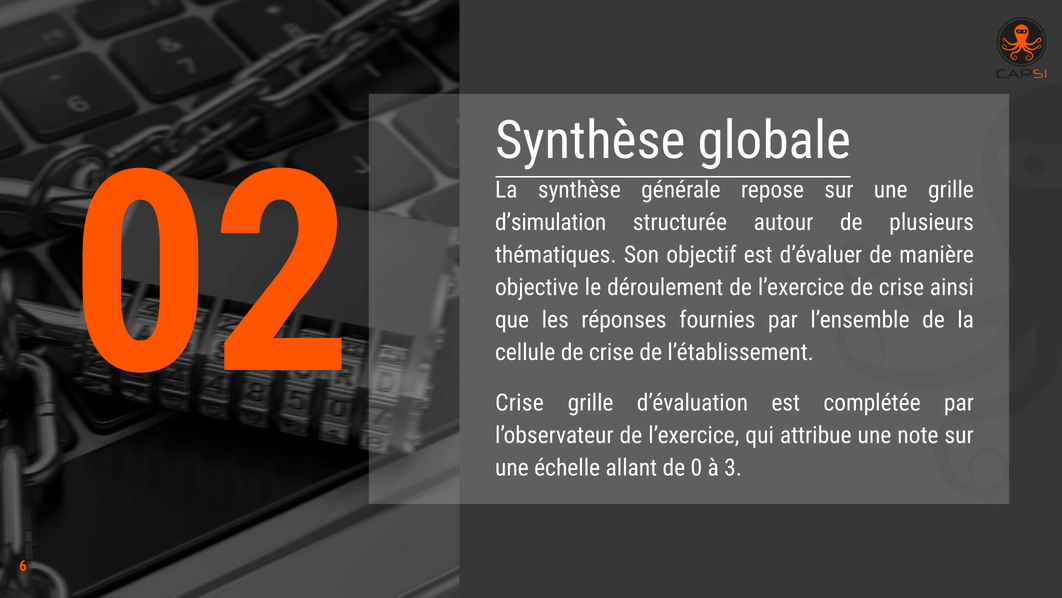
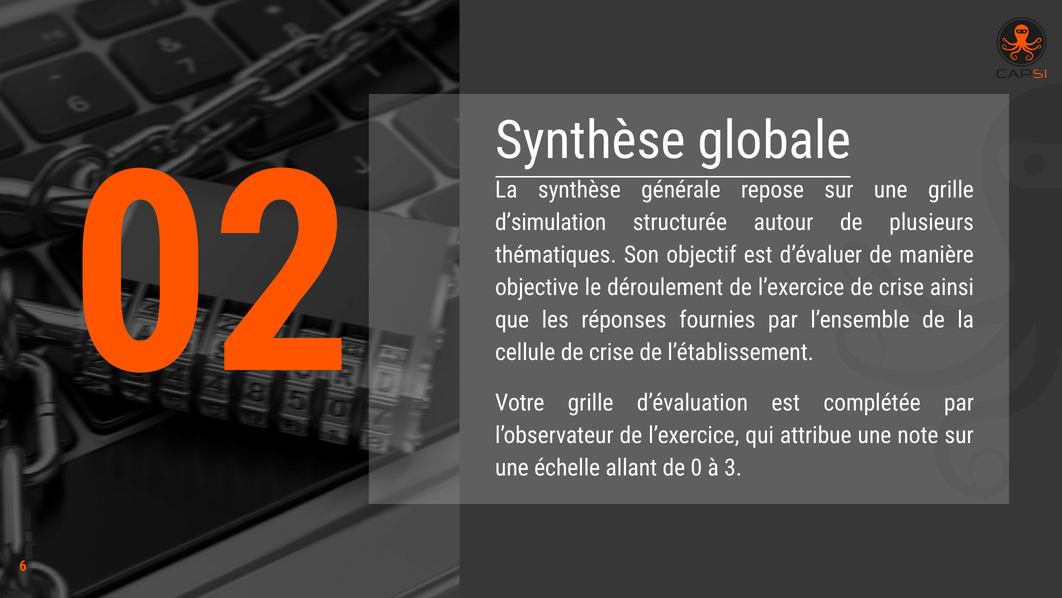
Crise at (520, 402): Crise -> Votre
